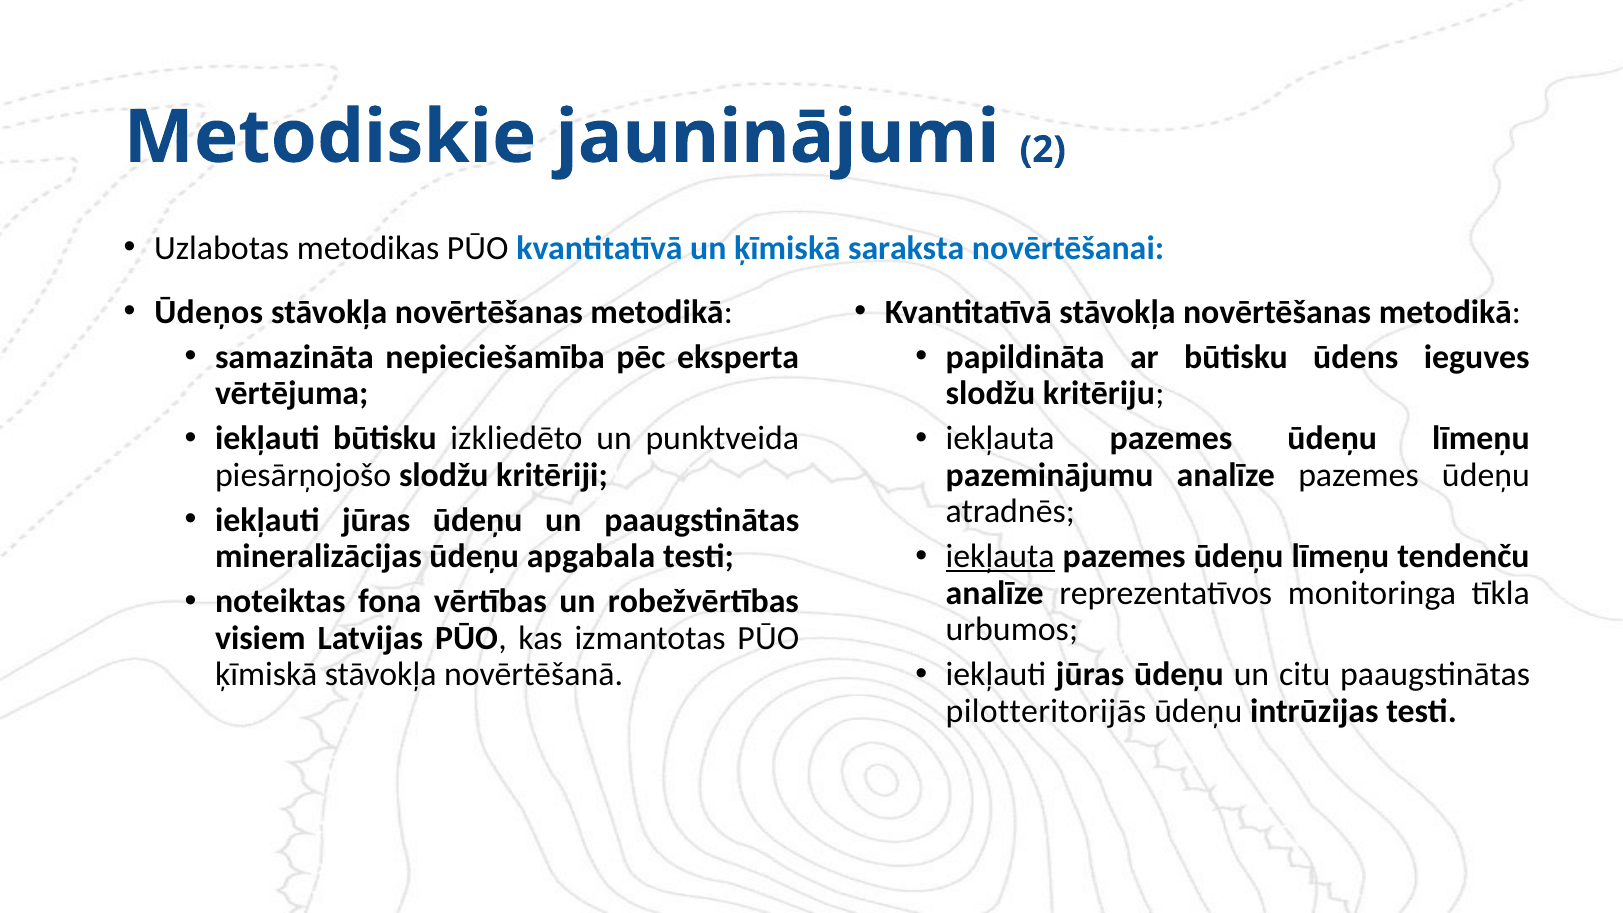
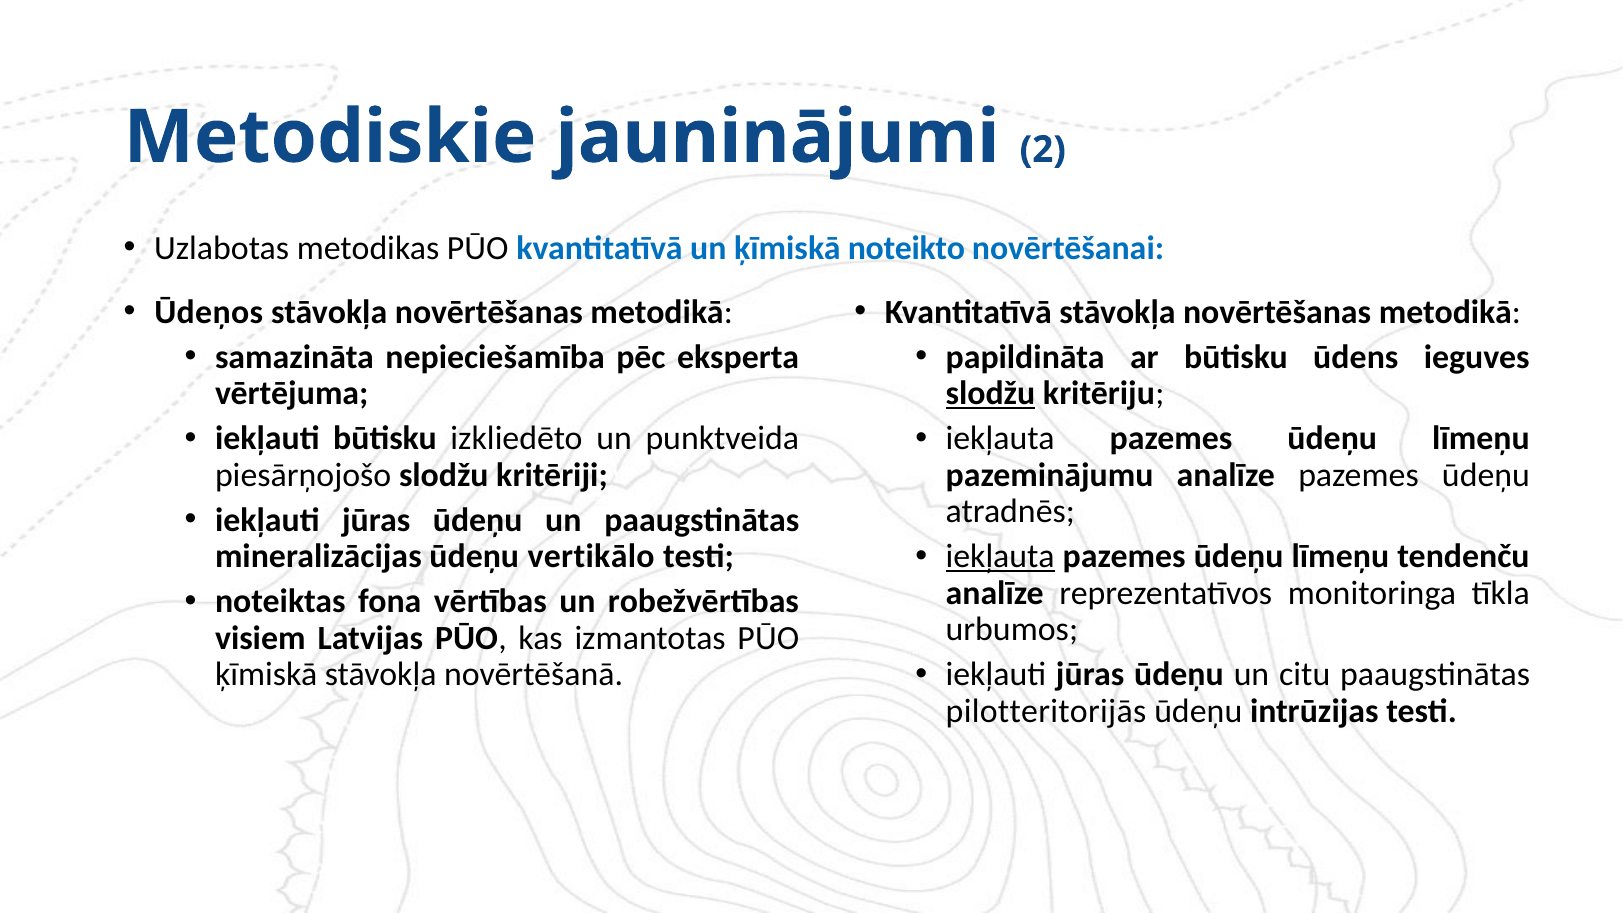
saraksta: saraksta -> noteikto
slodžu at (990, 393) underline: none -> present
apgabala: apgabala -> vertikālo
